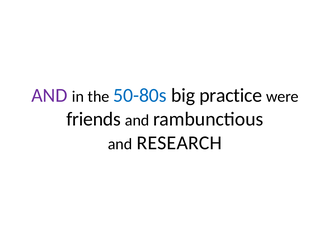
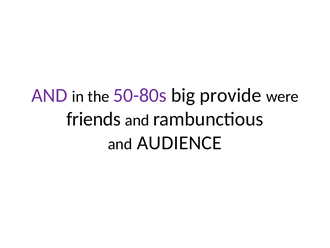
50-80s colour: blue -> purple
practice: practice -> provide
RESEARCH: RESEARCH -> AUDIENCE
